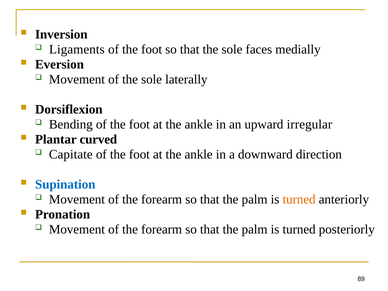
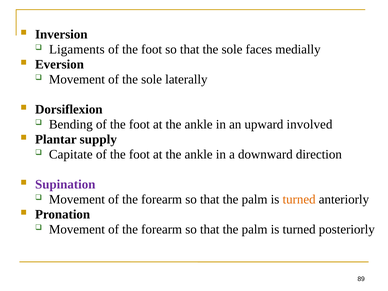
irregular: irregular -> involved
curved: curved -> supply
Supination colour: blue -> purple
